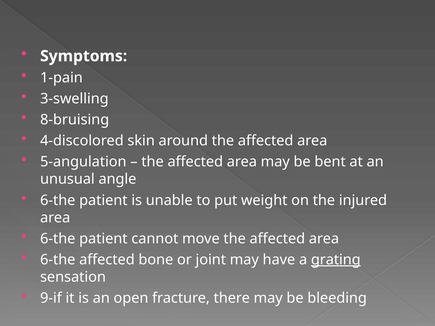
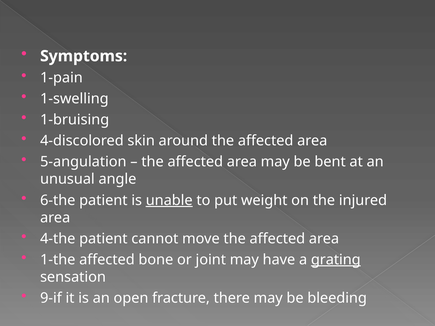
3-swelling: 3-swelling -> 1-swelling
8-bruising: 8-bruising -> 1-bruising
unable underline: none -> present
6-the at (58, 239): 6-the -> 4-the
6-the at (58, 260): 6-the -> 1-the
